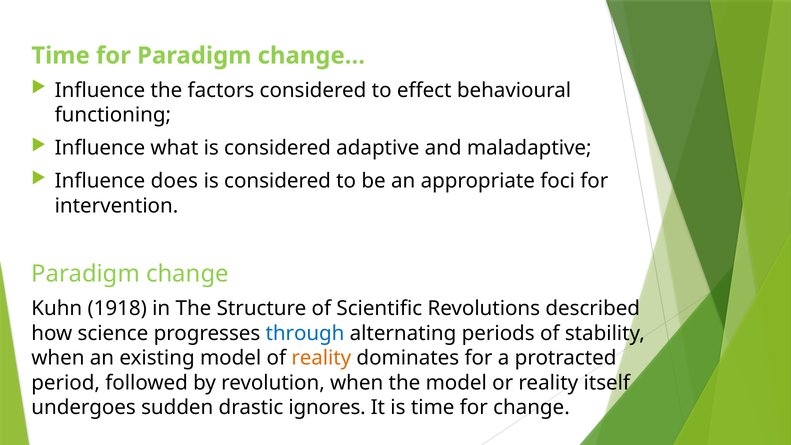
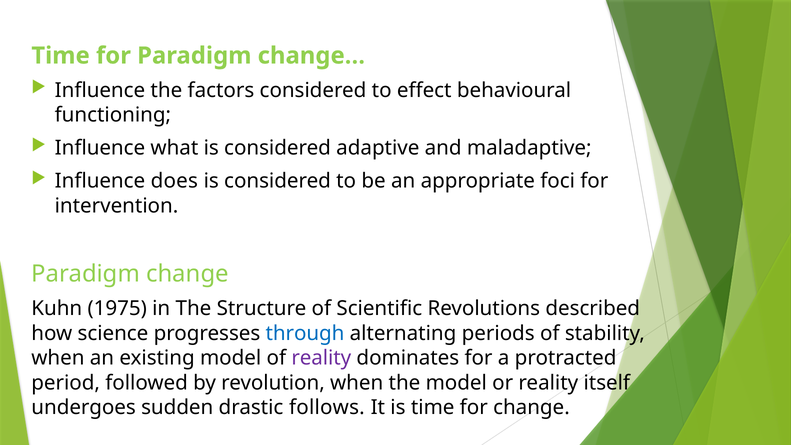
1918: 1918 -> 1975
reality at (321, 358) colour: orange -> purple
ignores: ignores -> follows
